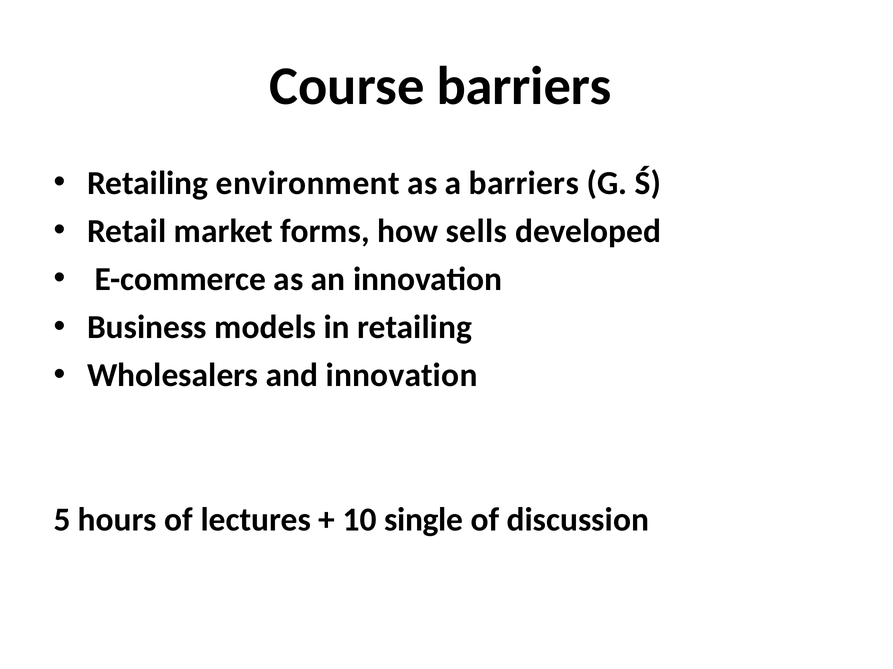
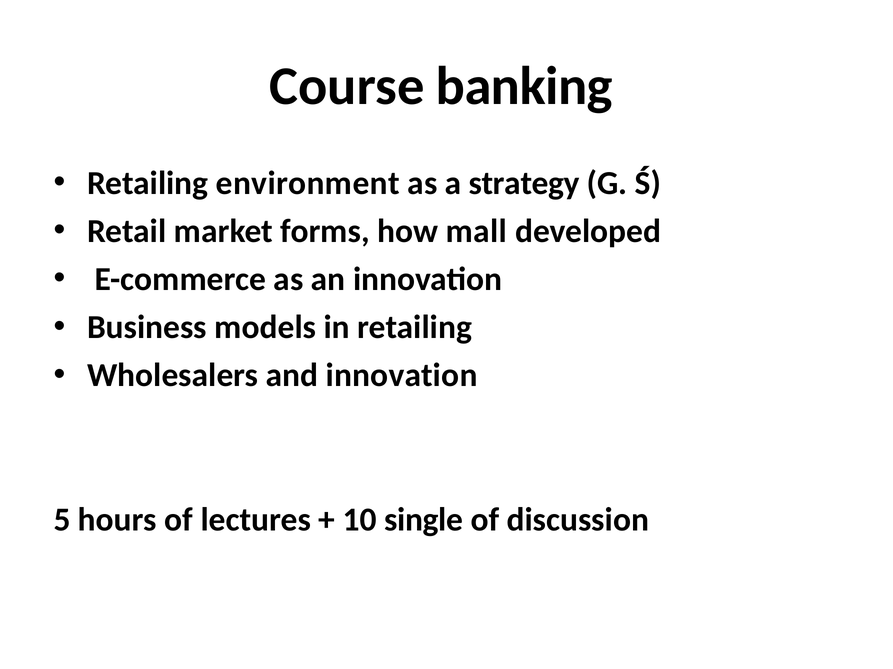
Course barriers: barriers -> banking
a barriers: barriers -> strategy
sells: sells -> mall
